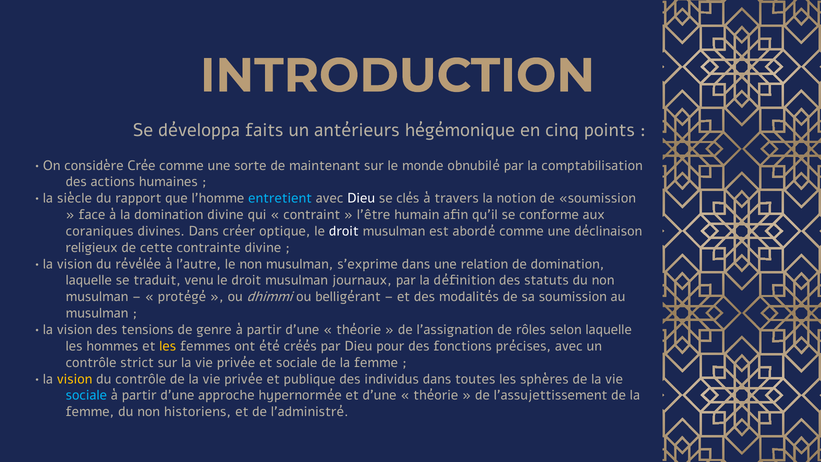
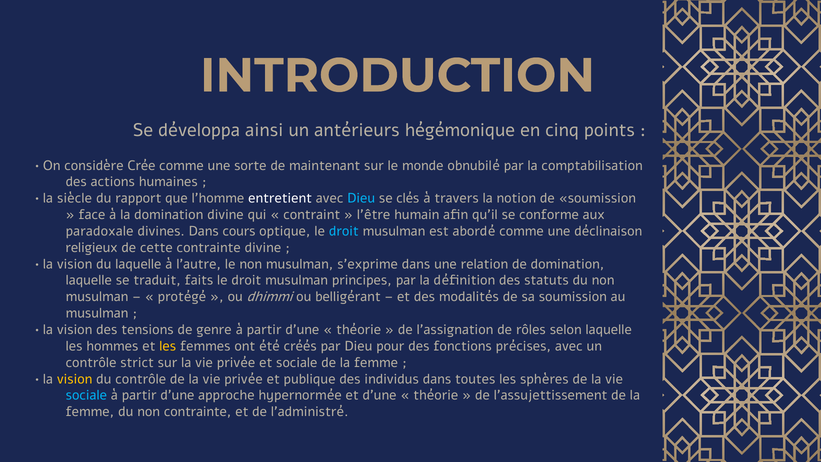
faits: faits -> ainsi
entretient colour: light blue -> white
Dieu at (361, 198) colour: white -> light blue
coraniques: coraniques -> paradoxale
créer: créer -> cours
droit at (344, 231) colour: white -> light blue
du révélée: révélée -> laquelle
venu: venu -> faits
journaux: journaux -> principes
non historiens: historiens -> contrainte
